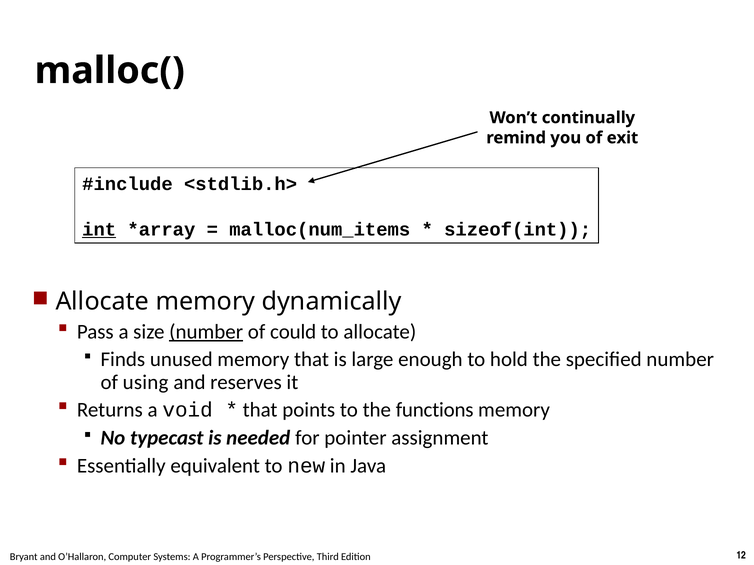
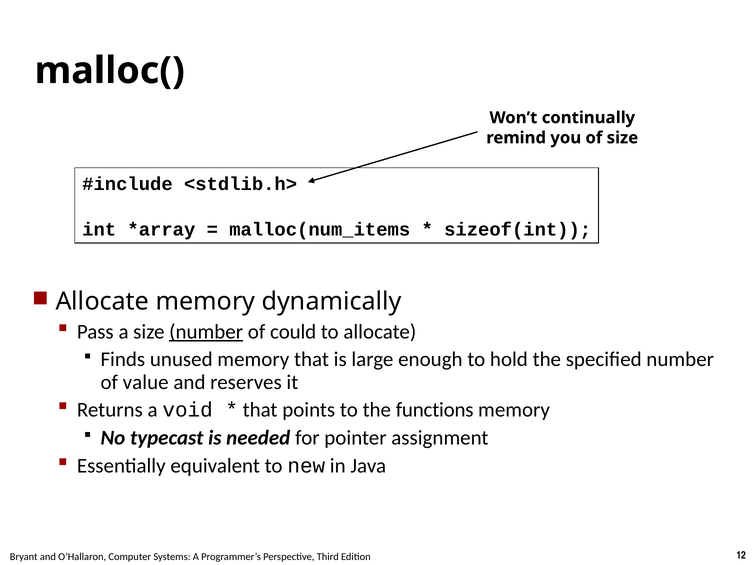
of exit: exit -> size
int underline: present -> none
using: using -> value
